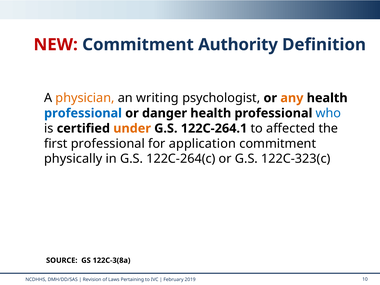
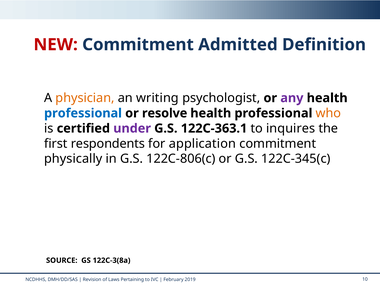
Authority: Authority -> Admitted
any colour: orange -> purple
danger: danger -> resolve
who colour: blue -> orange
under colour: orange -> purple
122C-264.1: 122C-264.1 -> 122C-363.1
affected: affected -> inquires
first professional: professional -> respondents
122C-264(c: 122C-264(c -> 122C-806(c
122C-323(c: 122C-323(c -> 122C-345(c
